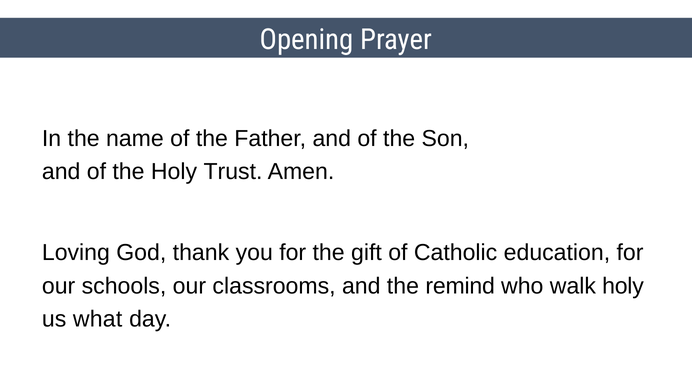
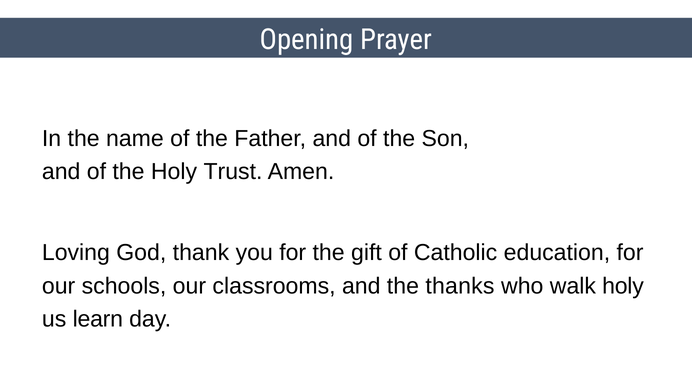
remind: remind -> thanks
what: what -> learn
